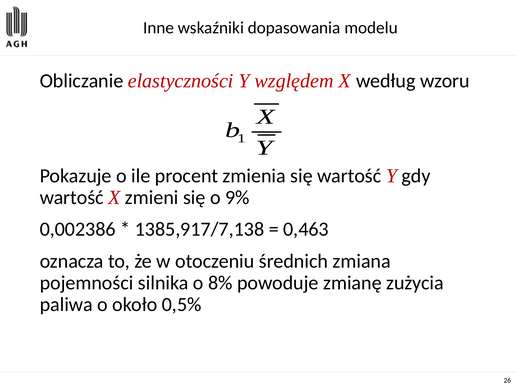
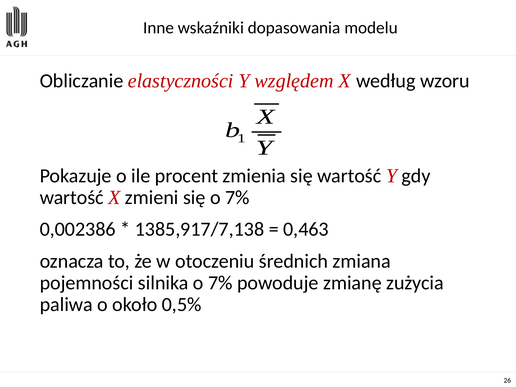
się o 9%: 9% -> 7%
silnika o 8%: 8% -> 7%
